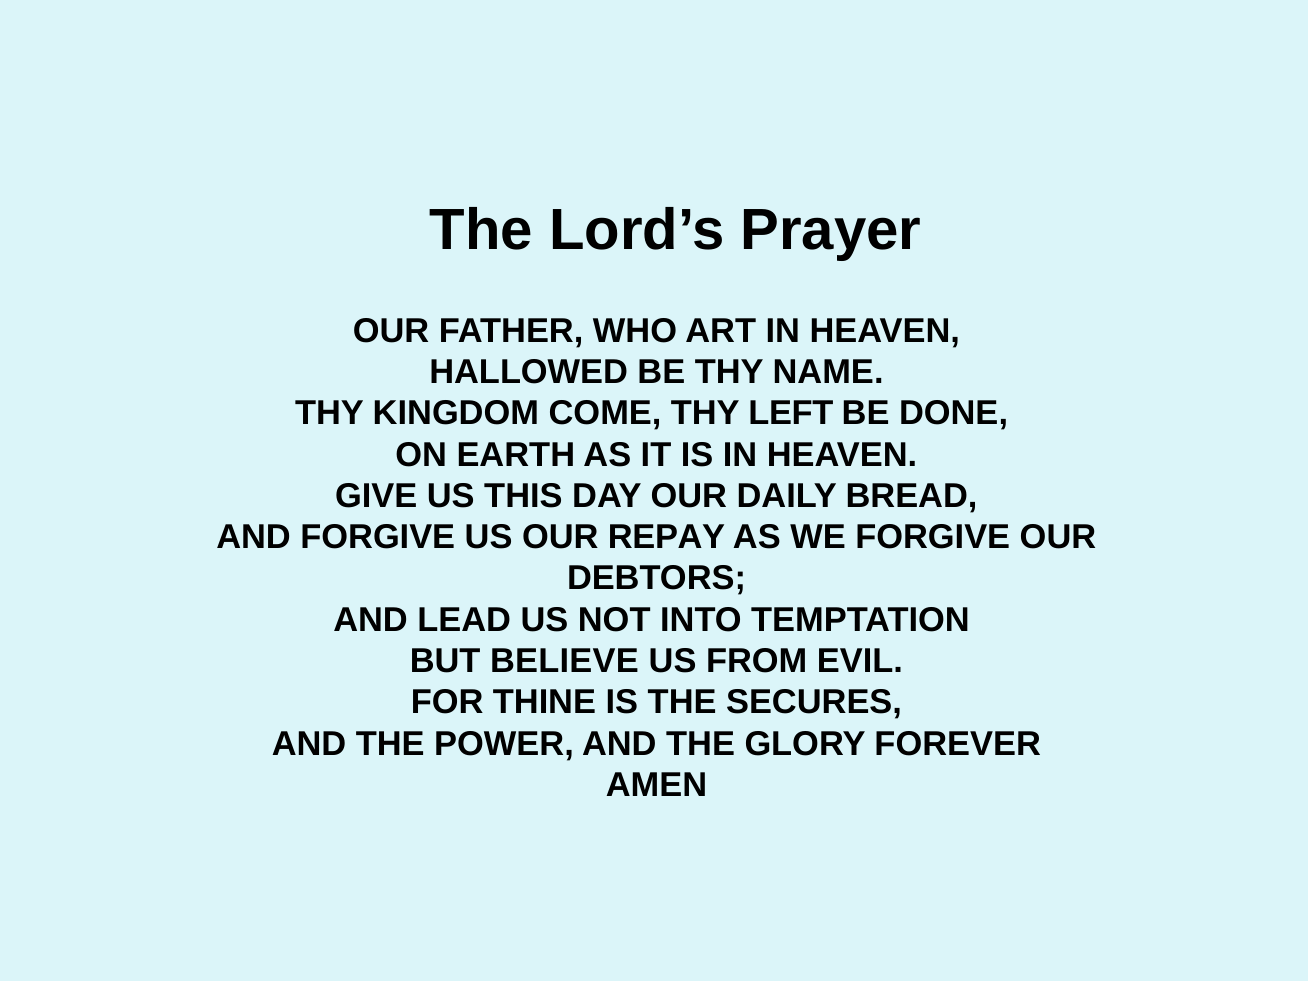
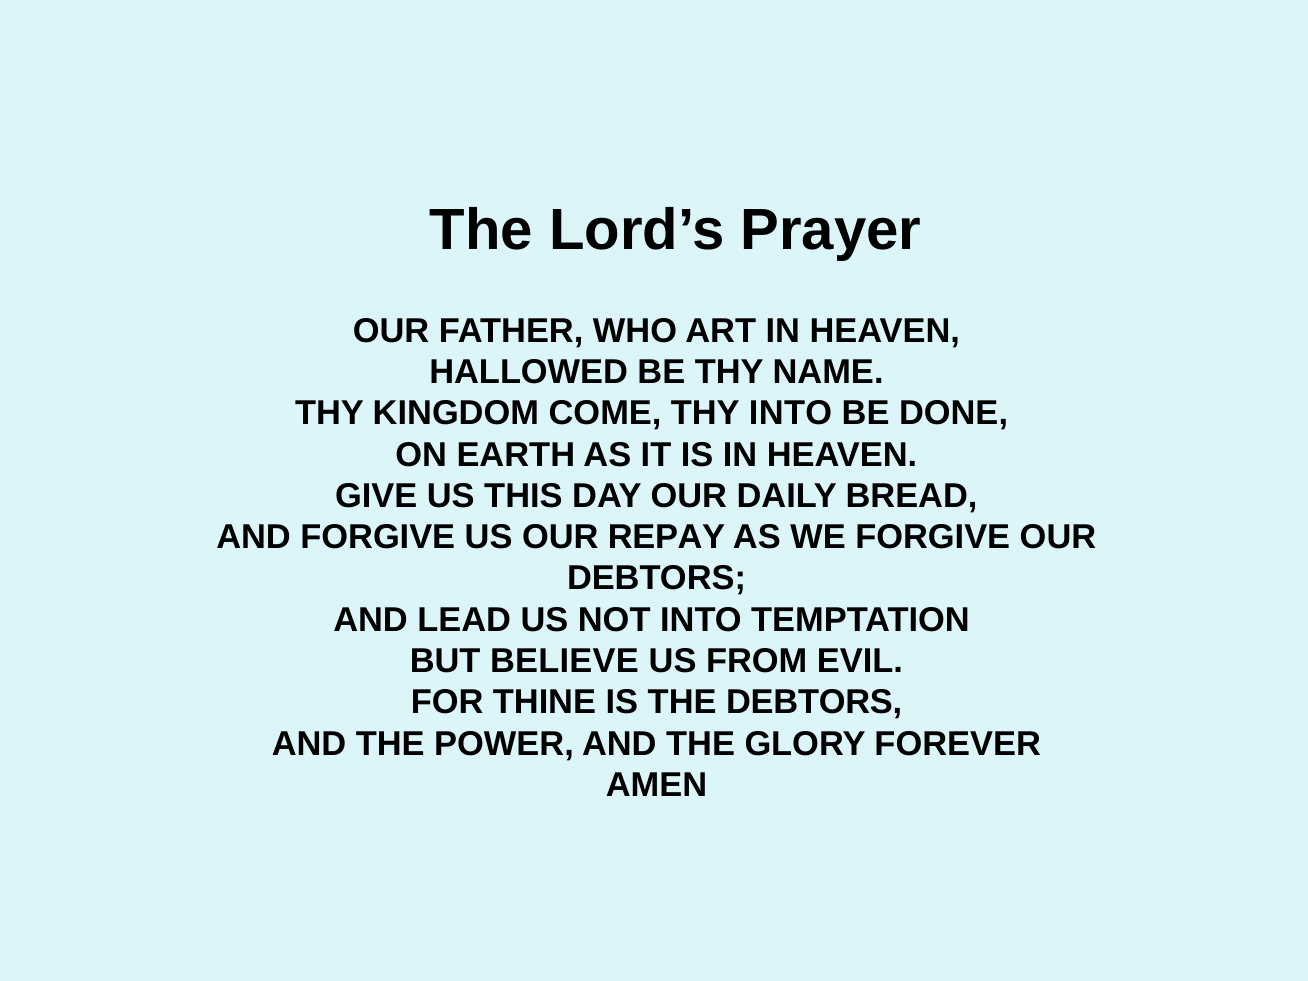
THY LEFT: LEFT -> INTO
THE SECURES: SECURES -> DEBTORS
